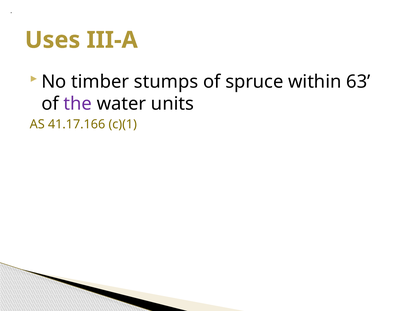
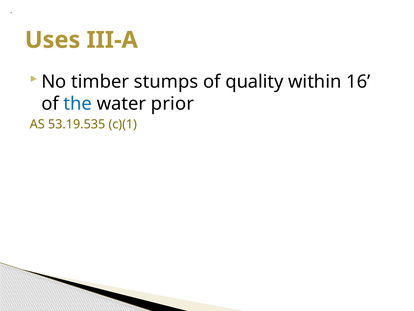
spruce: spruce -> quality
63: 63 -> 16
the colour: purple -> blue
units: units -> prior
41.17.166: 41.17.166 -> 53.19.535
